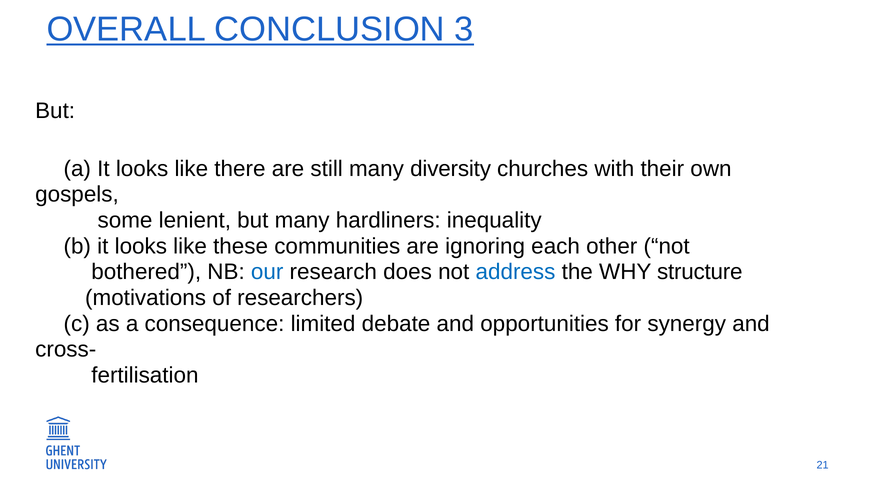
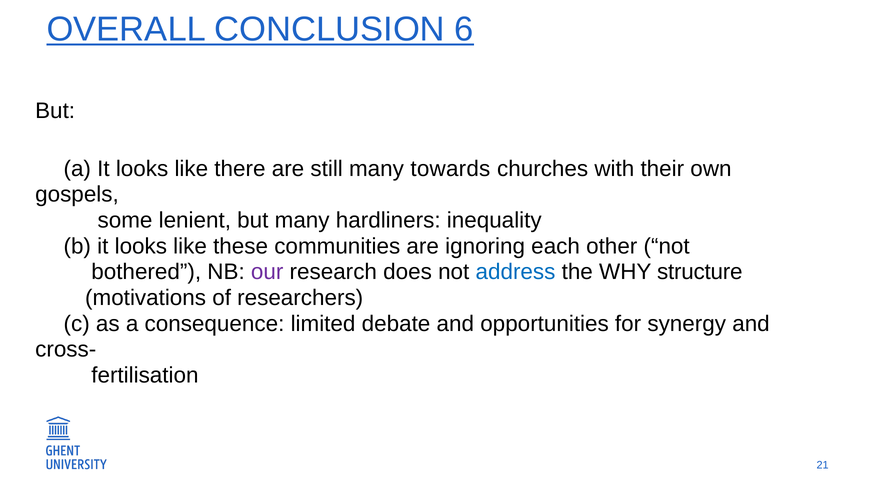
3: 3 -> 6
diversity: diversity -> towards
our colour: blue -> purple
